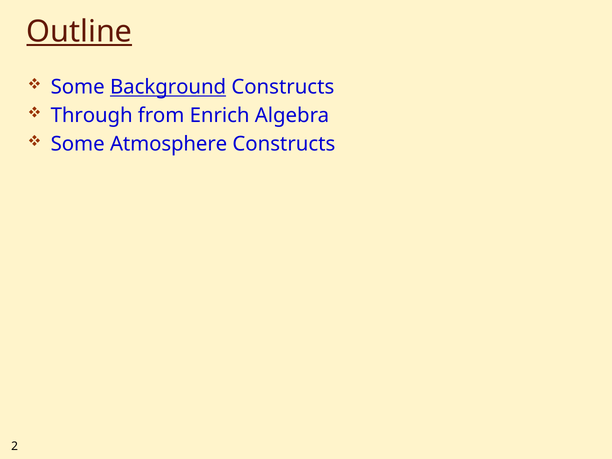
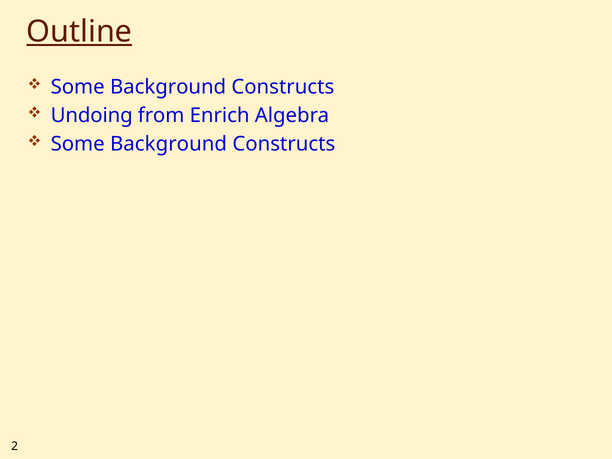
Background at (168, 87) underline: present -> none
Through: Through -> Undoing
Atmosphere at (169, 144): Atmosphere -> Background
